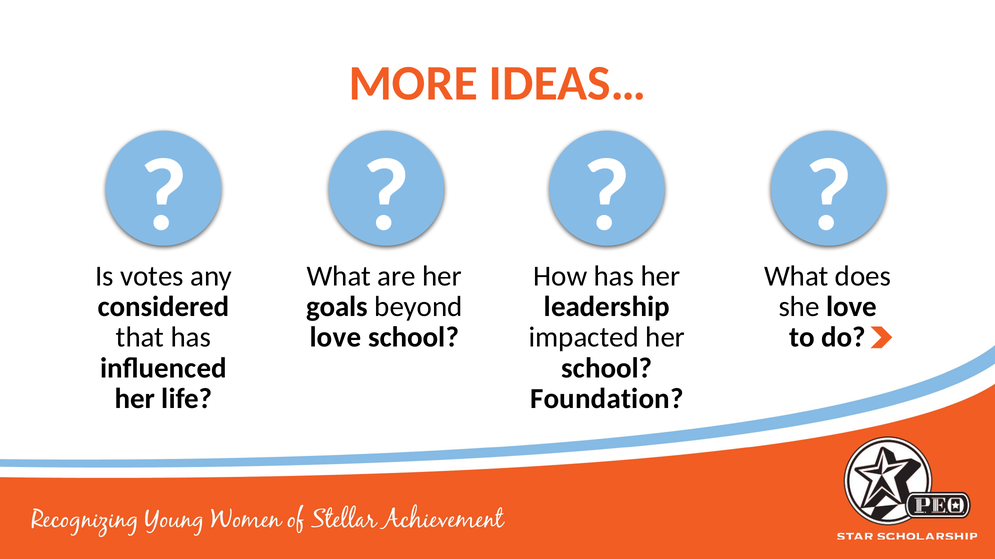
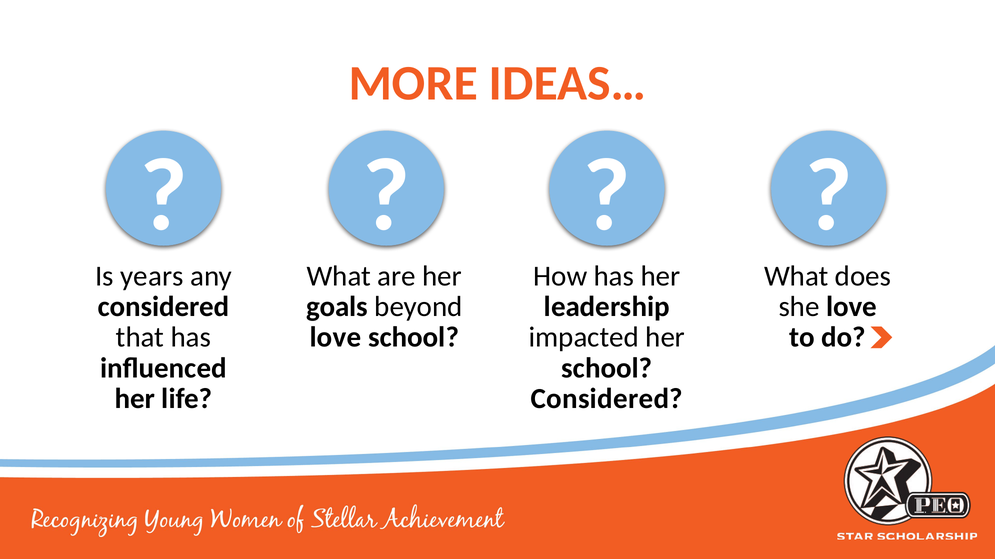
votes: votes -> years
Foundation at (607, 399): Foundation -> Considered
